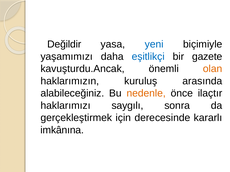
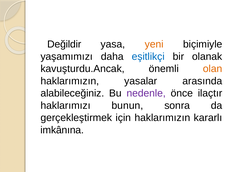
yeni colour: blue -> orange
gazete: gazete -> olanak
kuruluş: kuruluş -> yasalar
nedenle colour: orange -> purple
saygılı: saygılı -> bunun
için derecesinde: derecesinde -> haklarımızın
